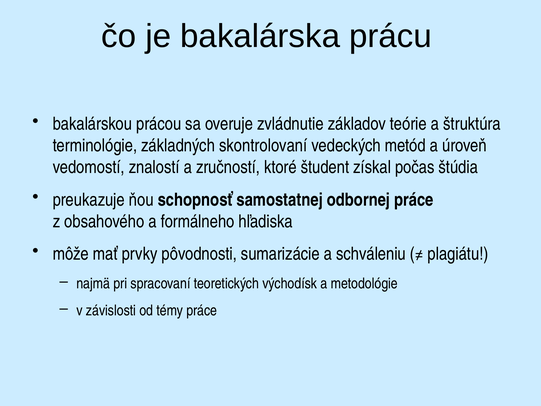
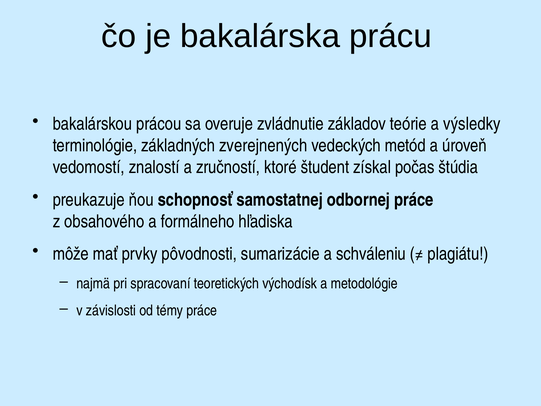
štruktúra: štruktúra -> výsledky
skontrolovaní: skontrolovaní -> zverejnených
